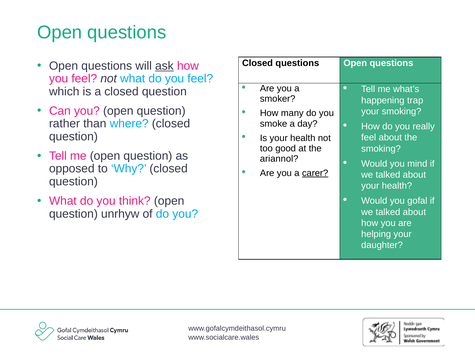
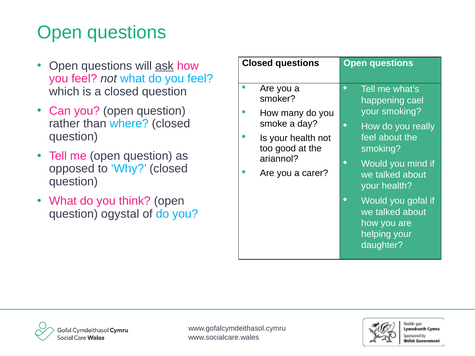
trap: trap -> cael
carer underline: present -> none
unrhyw: unrhyw -> ogystal
